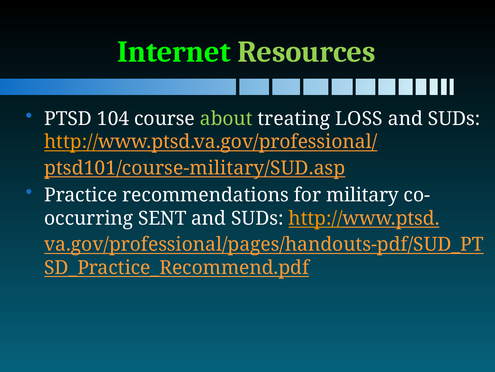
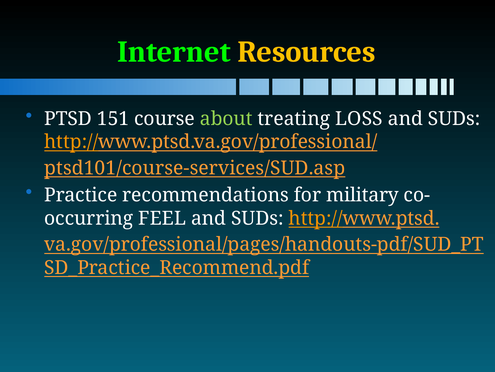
Resources colour: light green -> yellow
104: 104 -> 151
ptsd101/course-military/SUD.asp: ptsd101/course-military/SUD.asp -> ptsd101/course-services/SUD.asp
SENT: SENT -> FEEL
